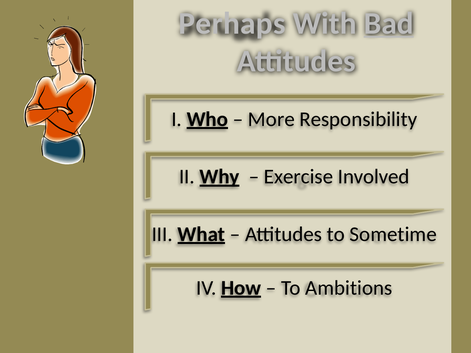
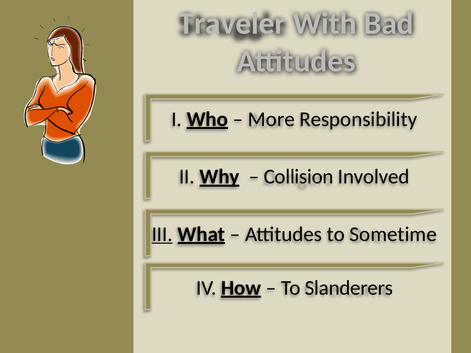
Perhaps: Perhaps -> Traveler
Exercise: Exercise -> Collision
III underline: none -> present
Ambitions: Ambitions -> Slanderers
